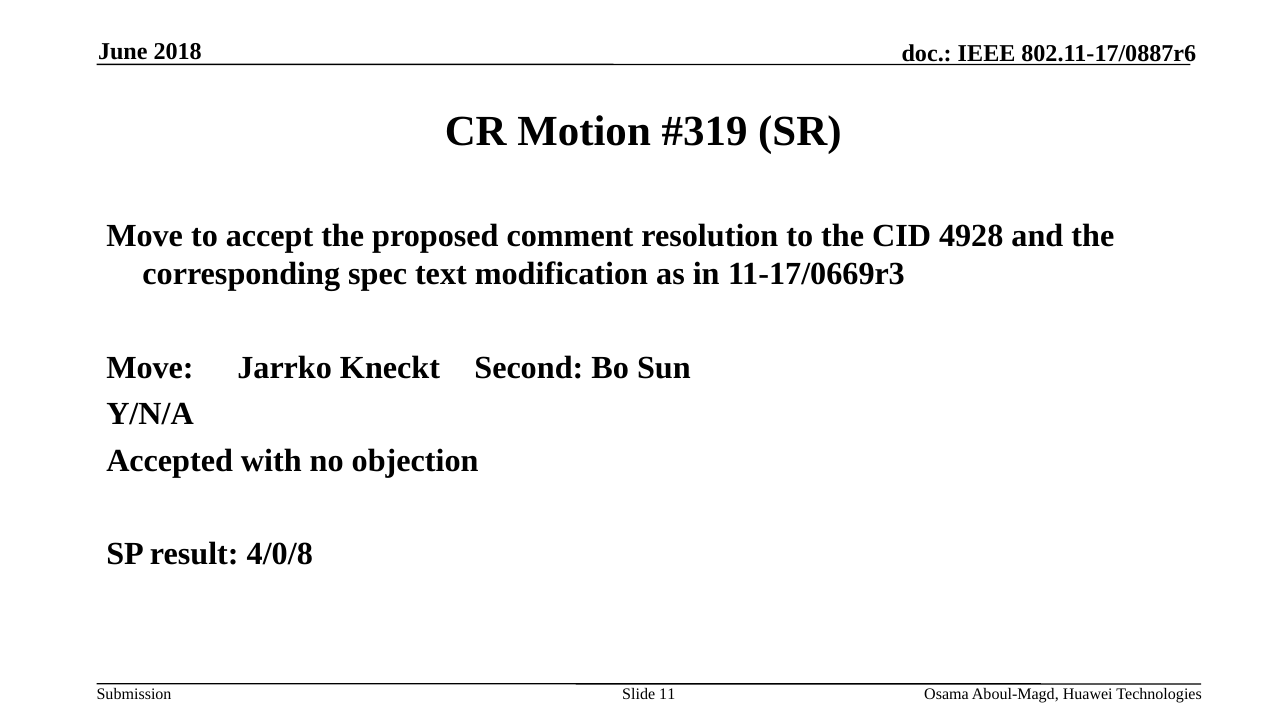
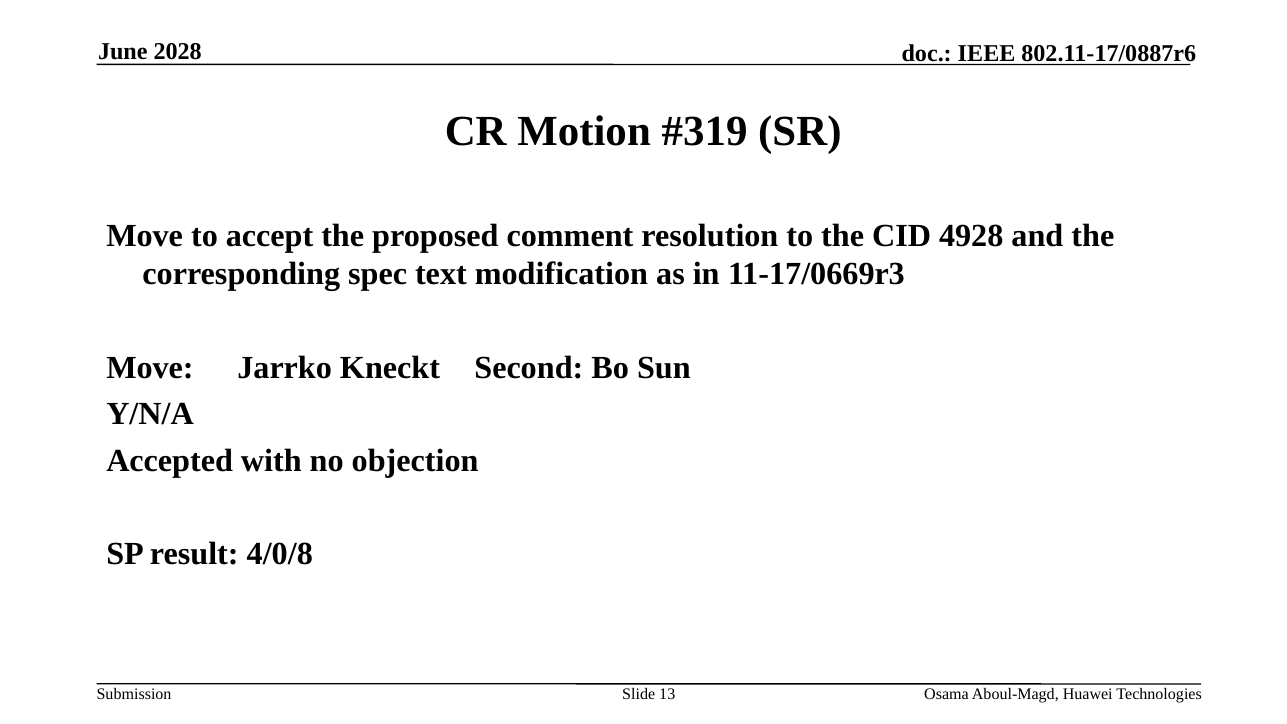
2018: 2018 -> 2028
11: 11 -> 13
